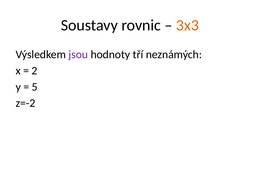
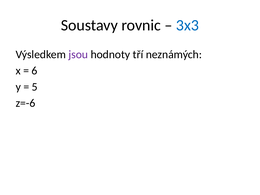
3x3 colour: orange -> blue
2: 2 -> 6
z=-2: z=-2 -> z=-6
